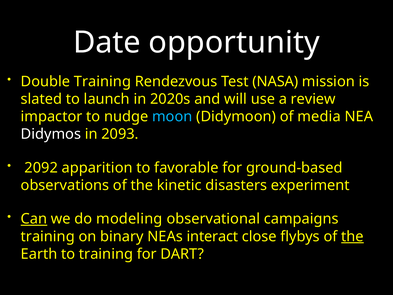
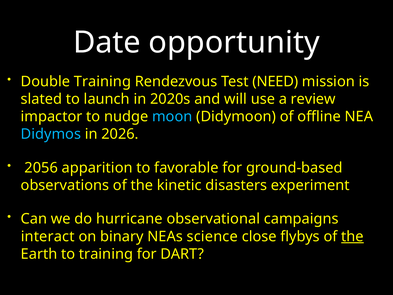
NASA: NASA -> NEED
media: media -> offline
Didymos colour: white -> light blue
2093: 2093 -> 2026
2092: 2092 -> 2056
Can underline: present -> none
modeling: modeling -> hurricane
training at (48, 236): training -> interact
interact: interact -> science
